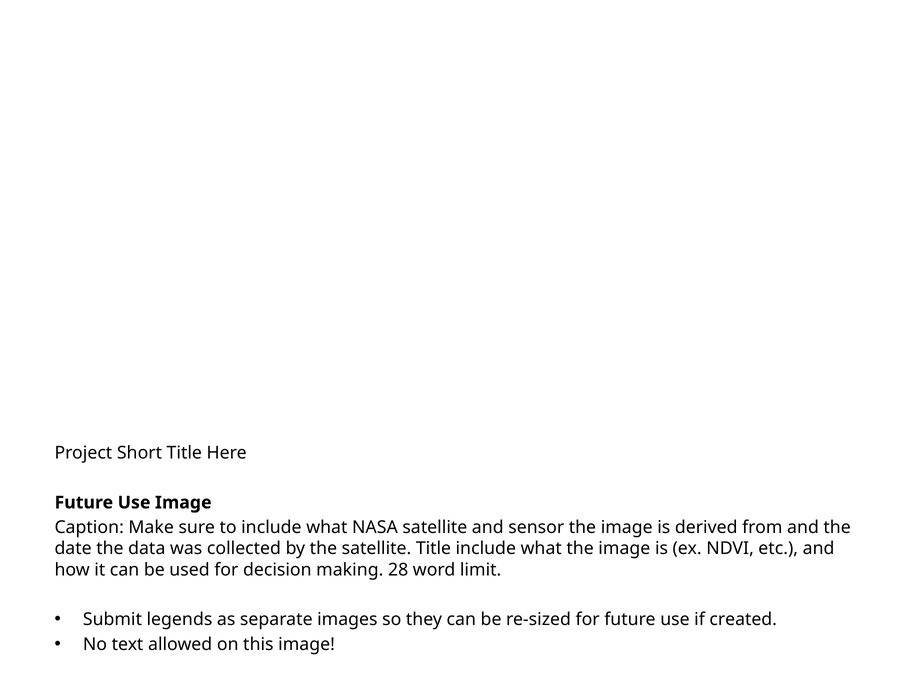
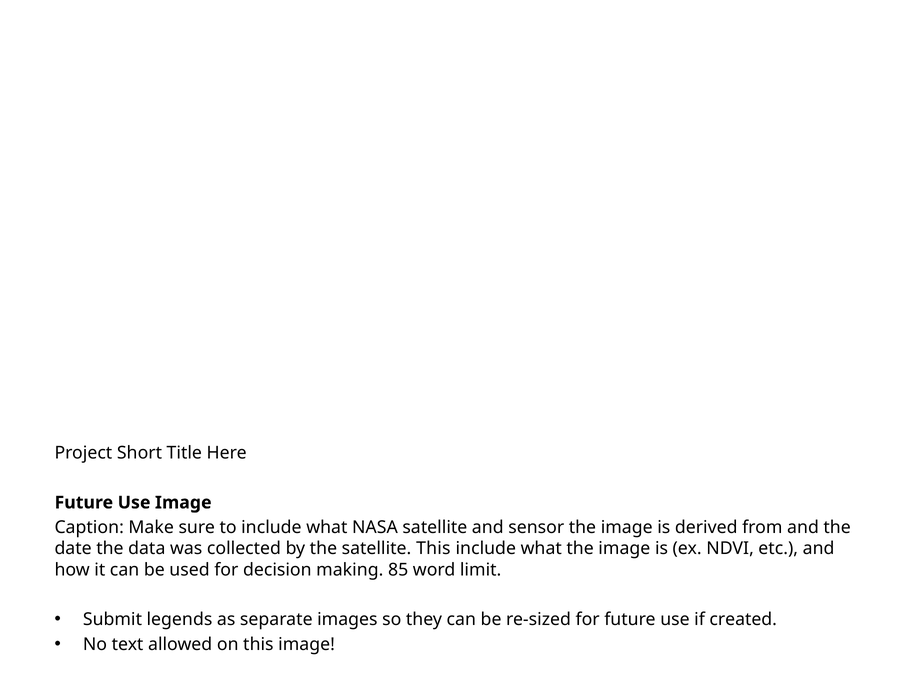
satellite Title: Title -> This
28: 28 -> 85
